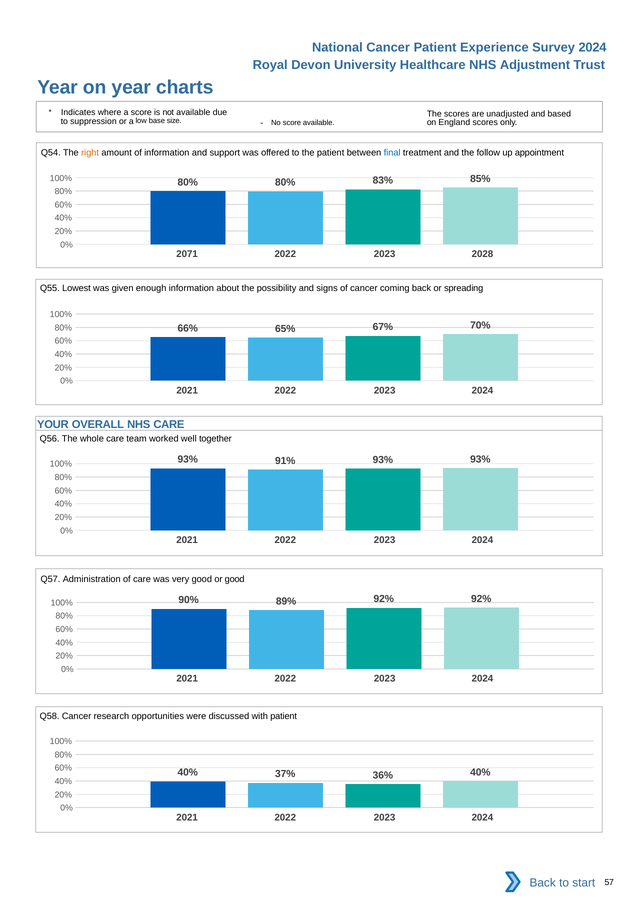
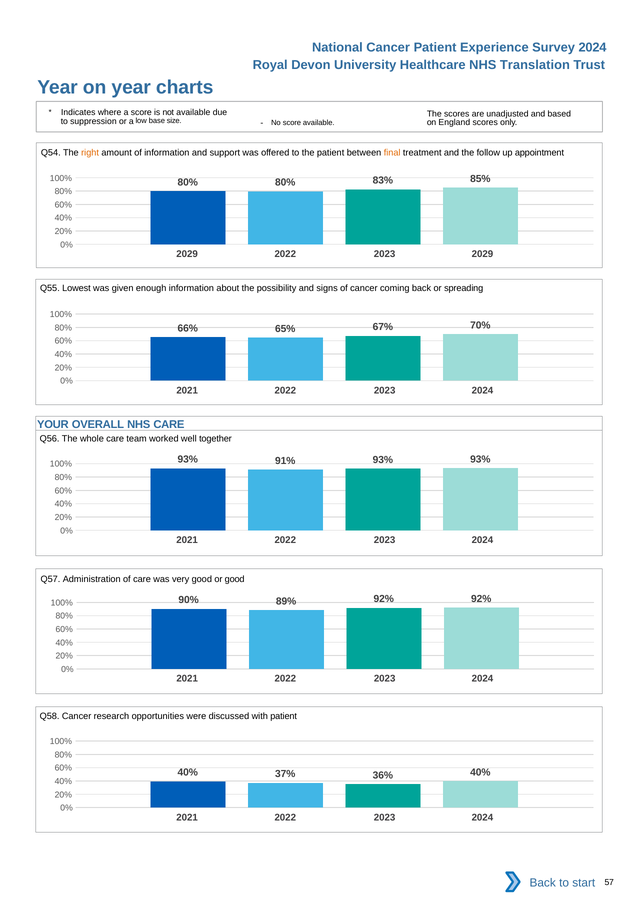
Adjustment: Adjustment -> Translation
final colour: blue -> orange
2071 at (187, 254): 2071 -> 2029
2023 2028: 2028 -> 2029
